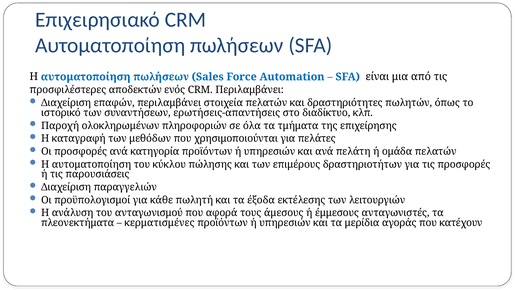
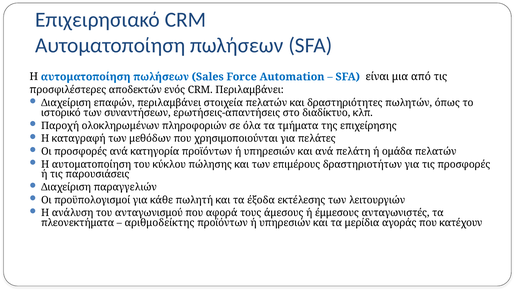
κερματισμένες: κερματισμένες -> αριθμοδείκτης
